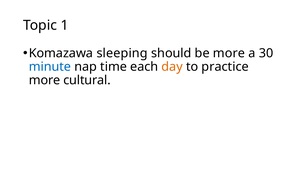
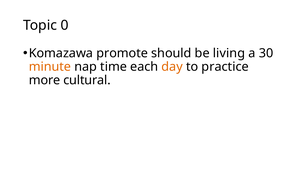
1: 1 -> 0
sleeping: sleeping -> promote
be more: more -> living
minute colour: blue -> orange
